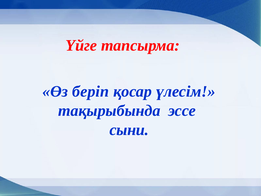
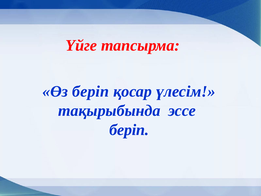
сыни at (129, 130): сыни -> беріп
